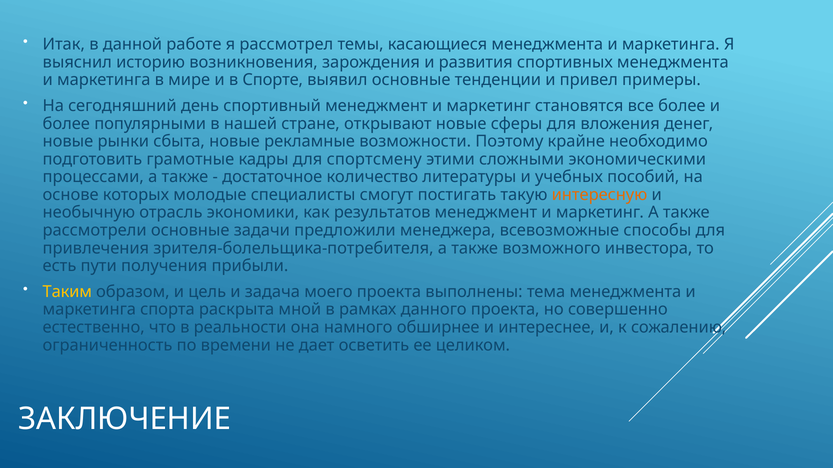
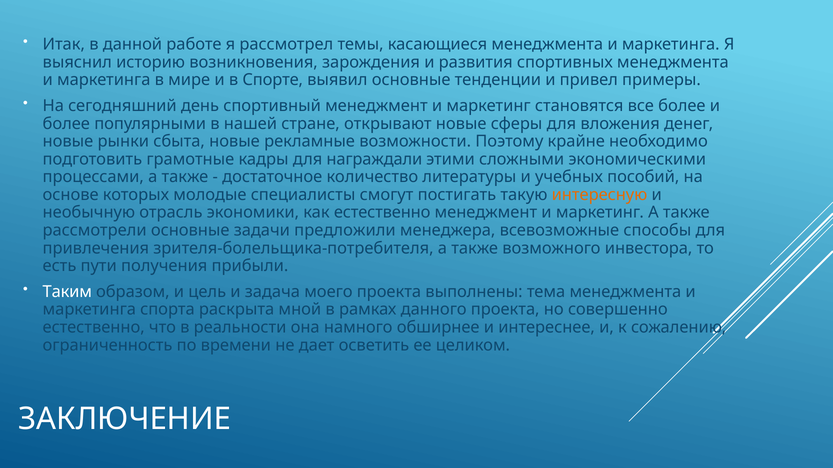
спортсмену: спортсмену -> награждали
как результатов: результатов -> естественно
Таким colour: yellow -> white
